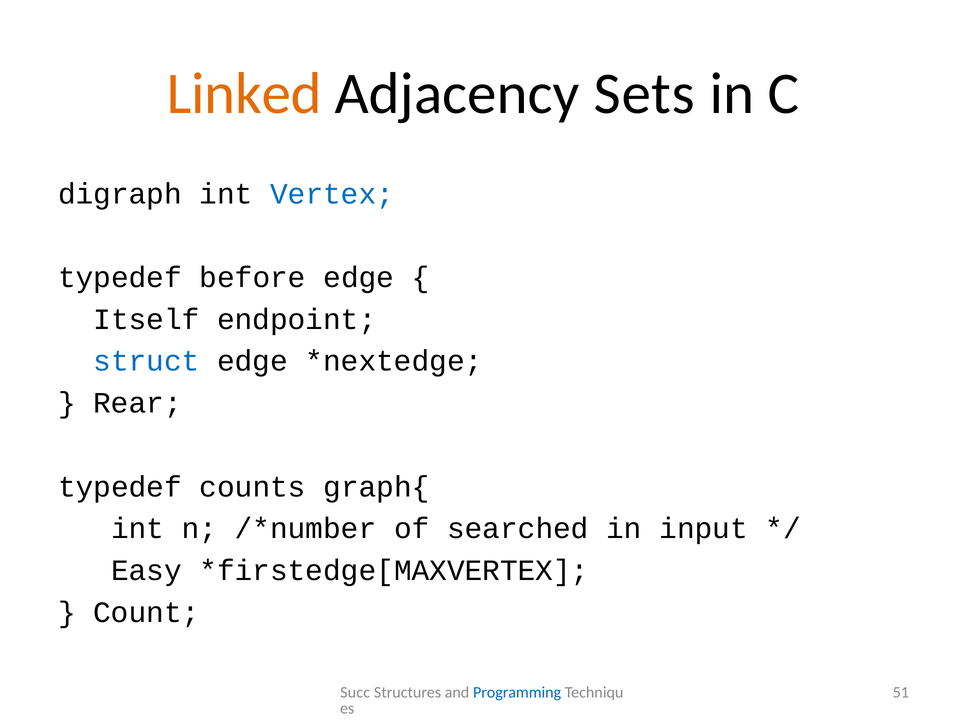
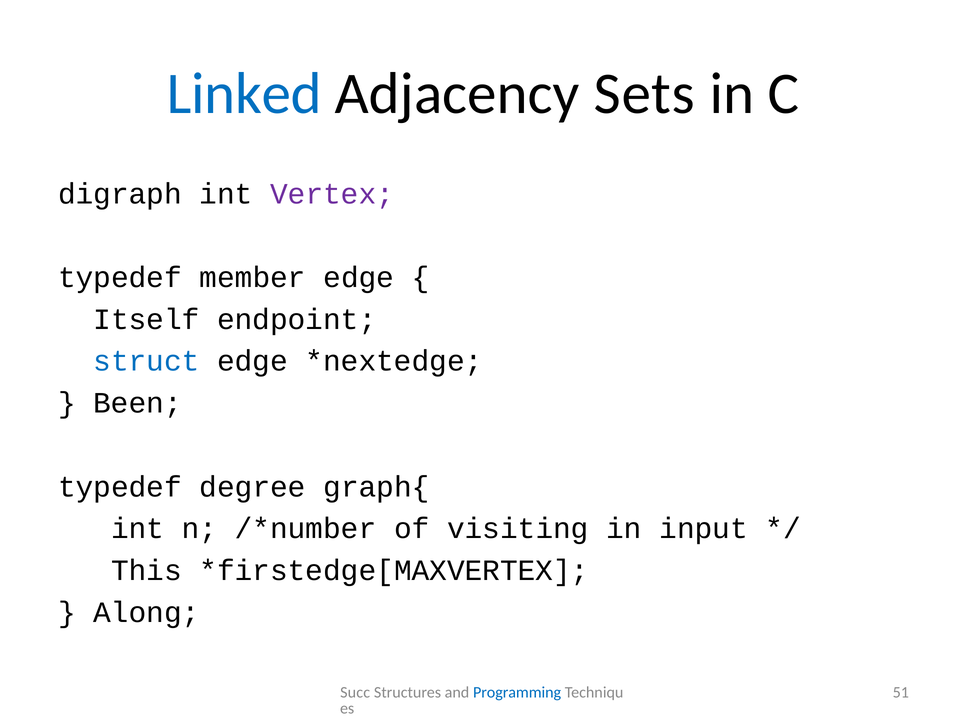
Linked colour: orange -> blue
Vertex colour: blue -> purple
before: before -> member
Rear: Rear -> Been
counts: counts -> degree
searched: searched -> visiting
Easy: Easy -> This
Count: Count -> Along
